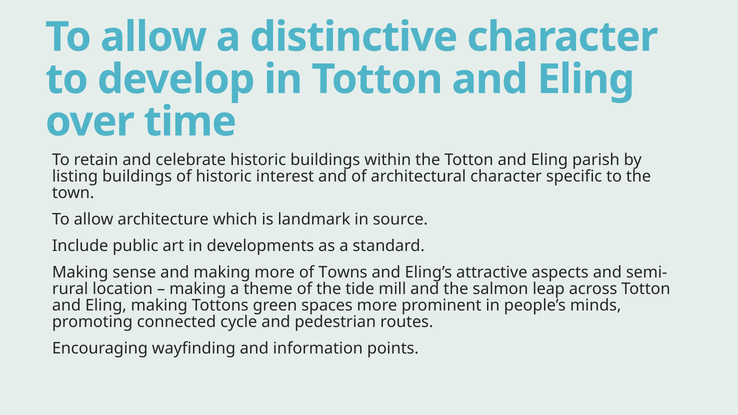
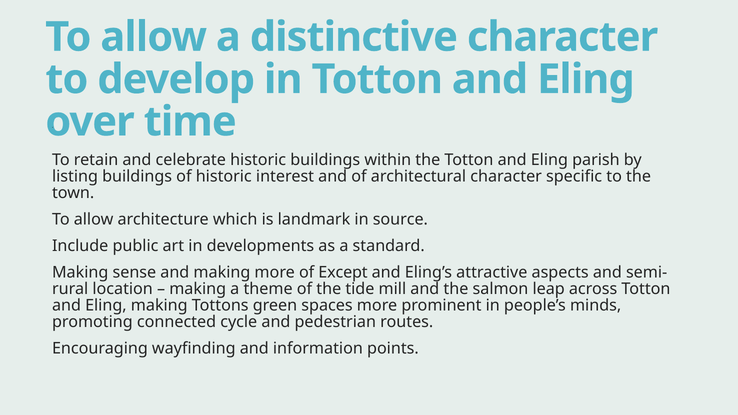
Towns: Towns -> Except
